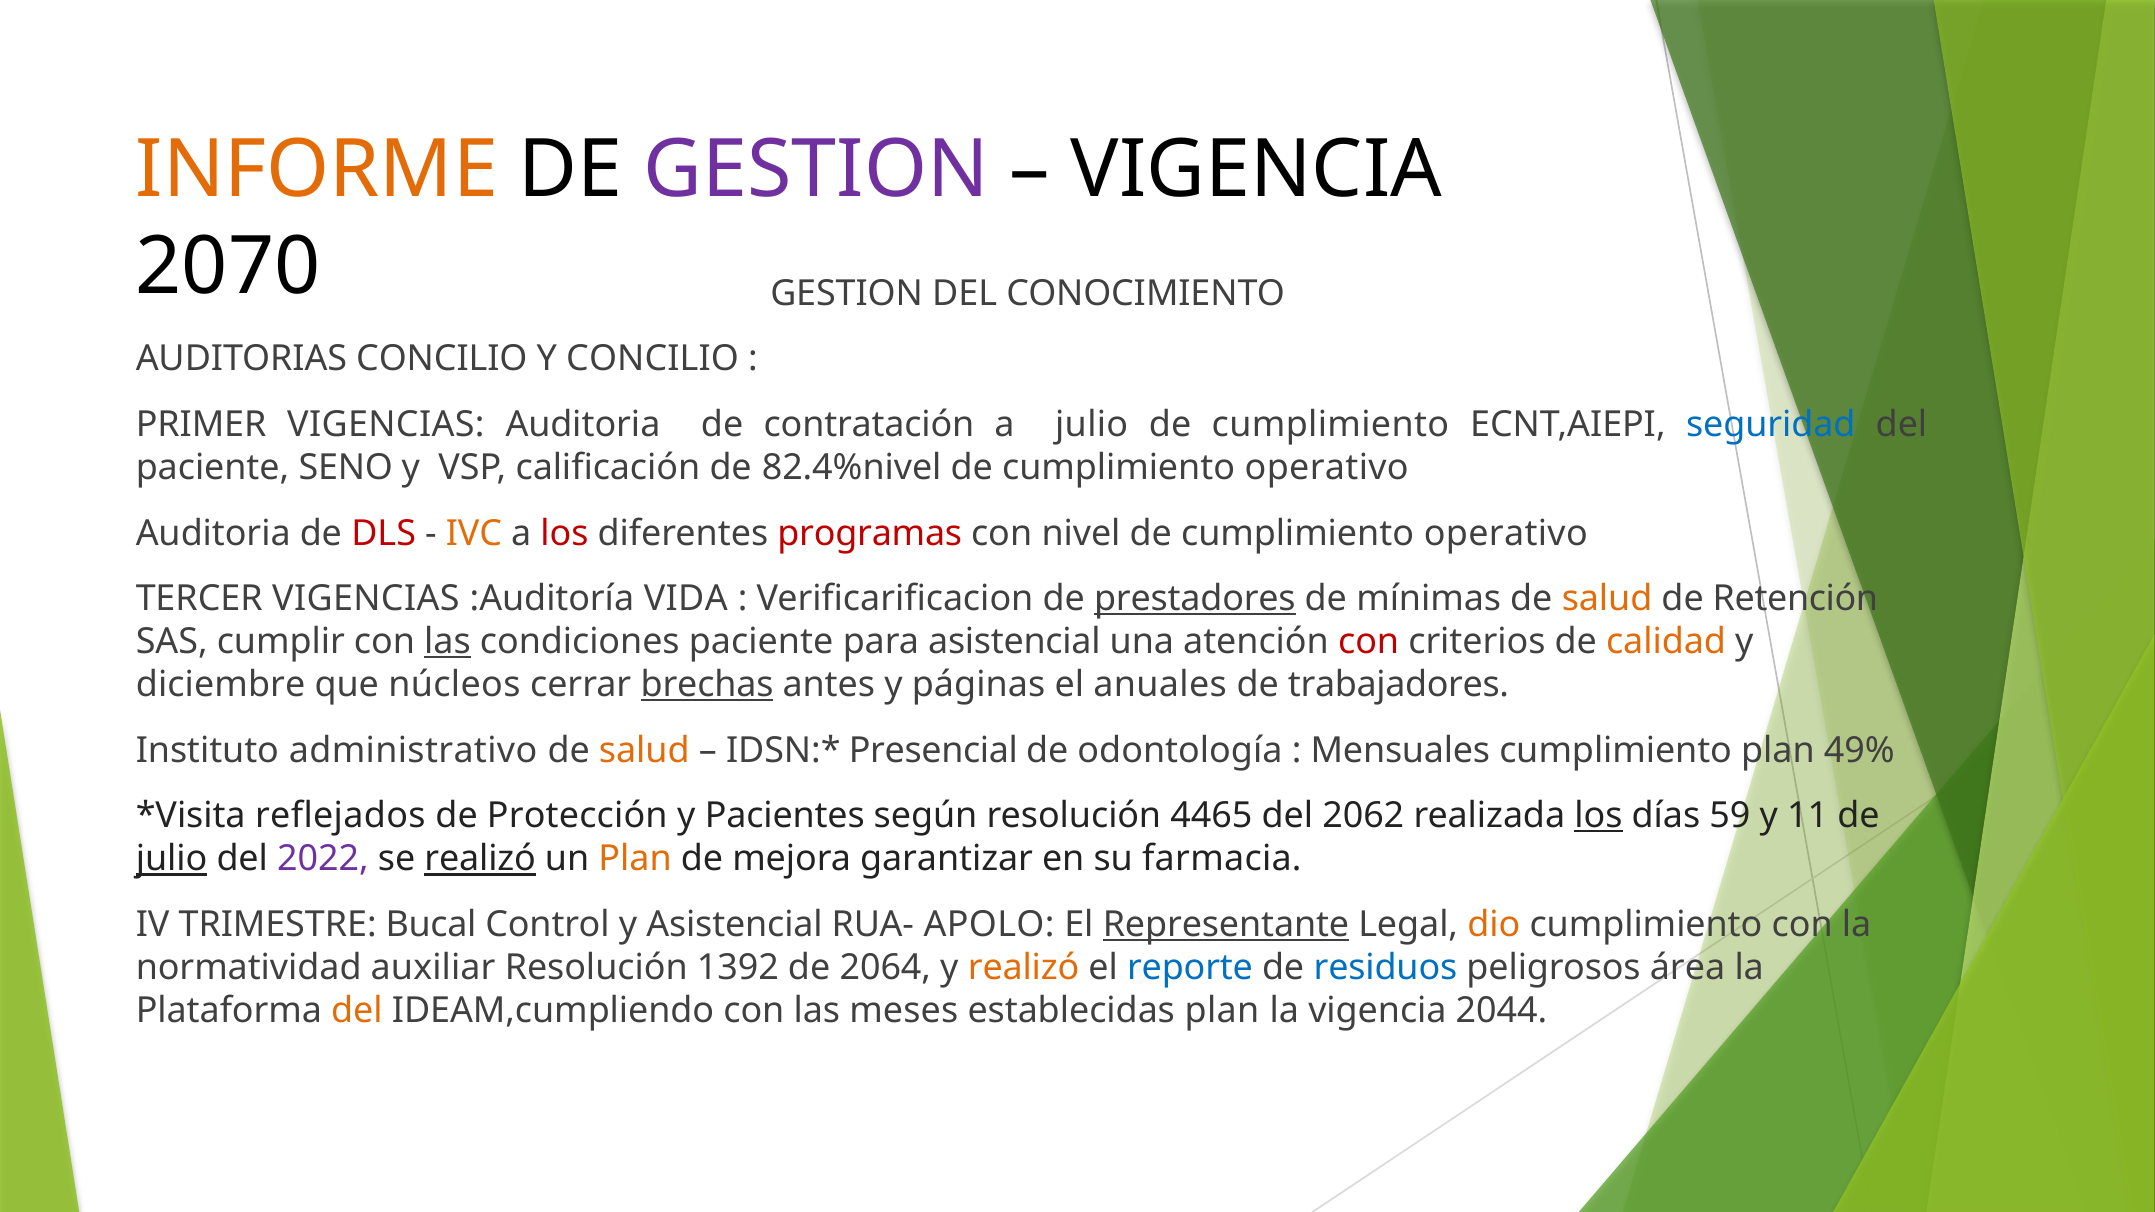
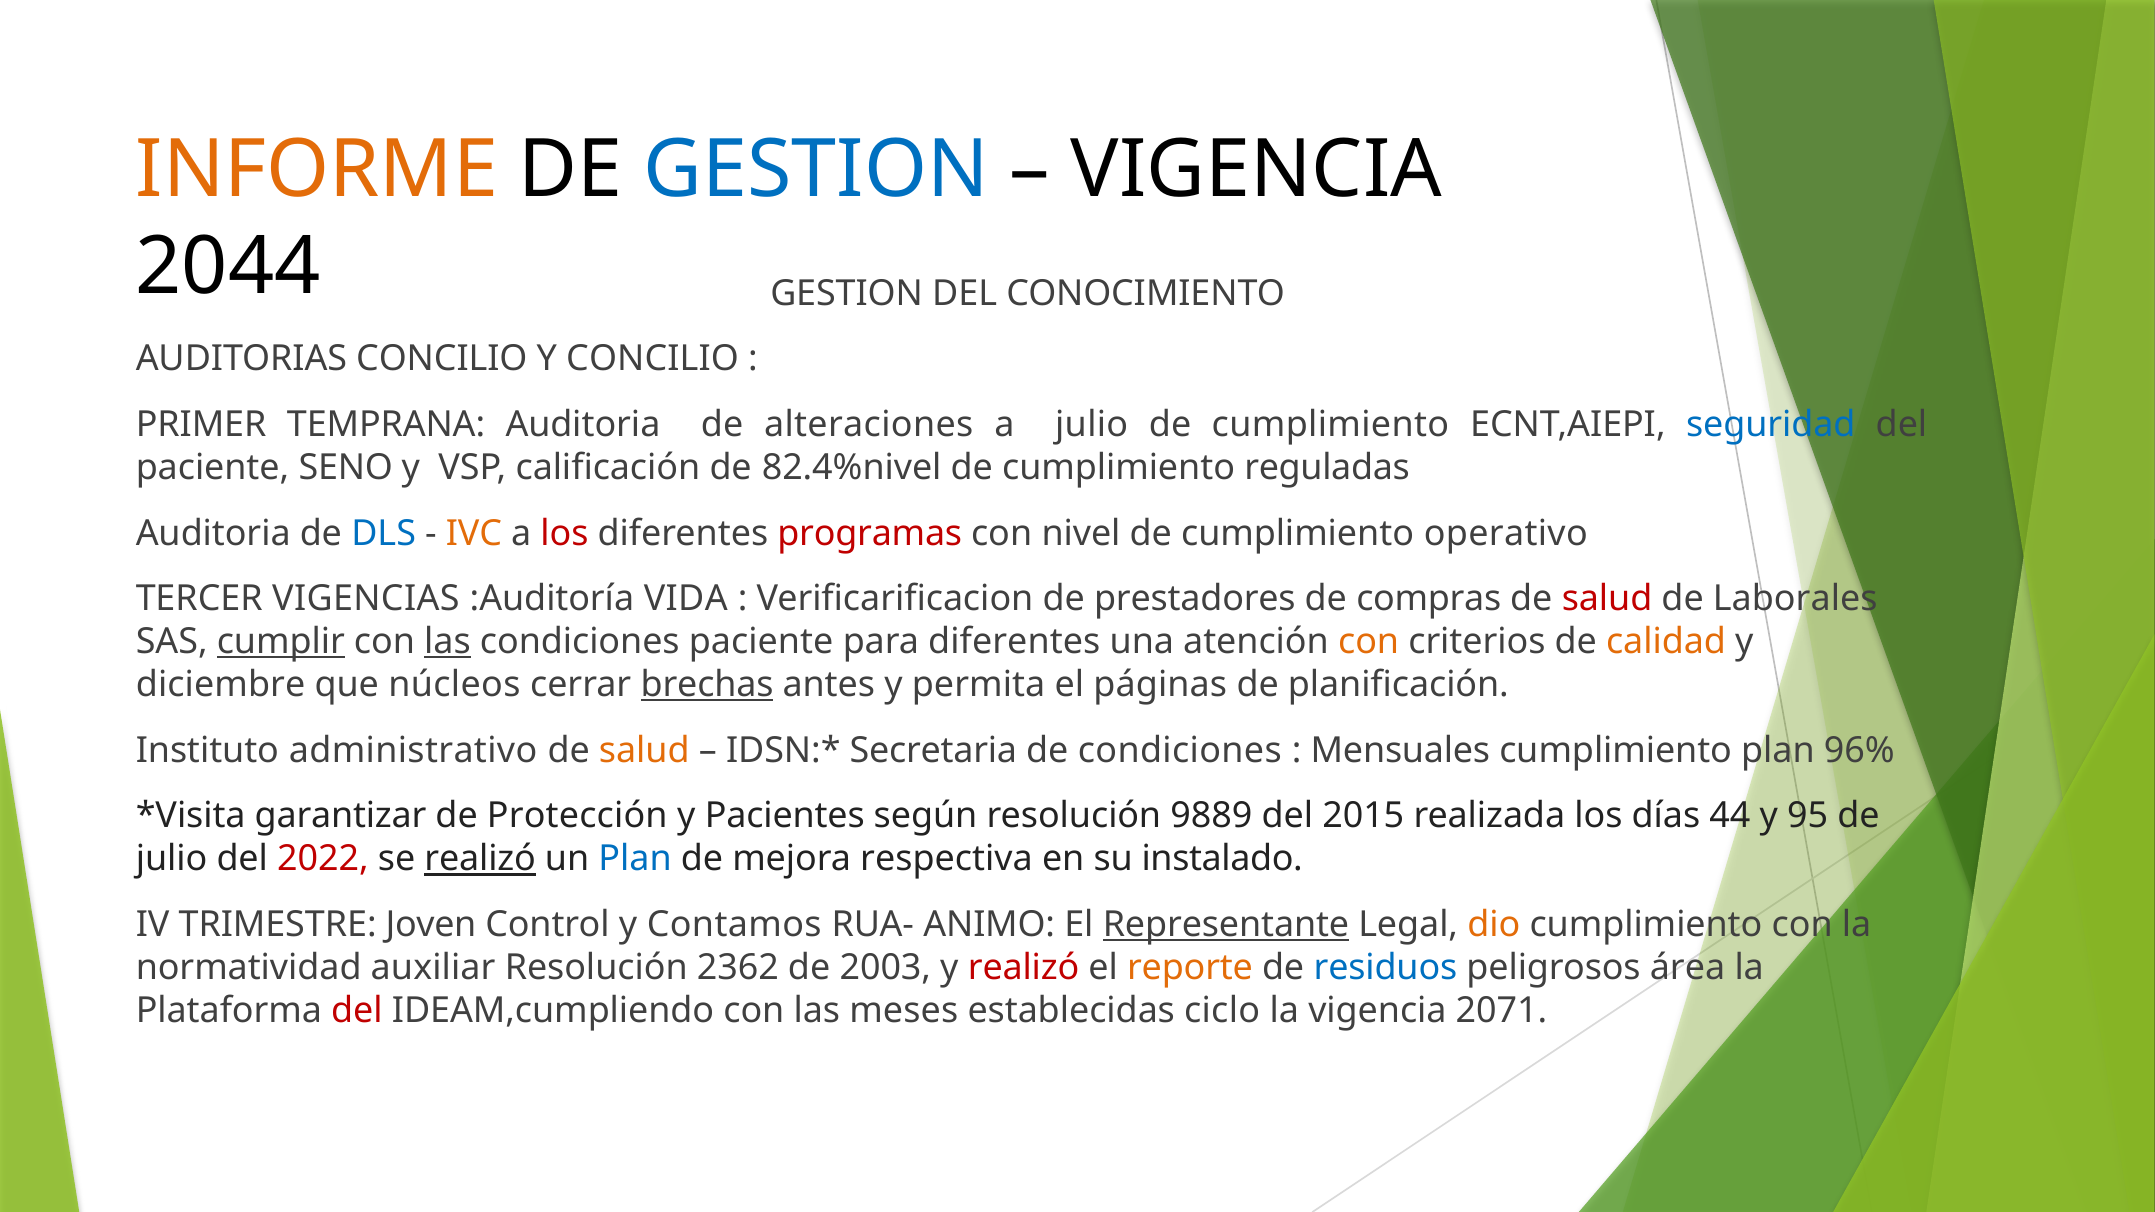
GESTION at (816, 170) colour: purple -> blue
2070: 2070 -> 2044
PRIMER VIGENCIAS: VIGENCIAS -> TEMPRANA
contratación: contratación -> alteraciones
82.4%nivel de cumplimiento operativo: operativo -> reguladas
DLS colour: red -> blue
prestadores underline: present -> none
mínimas: mínimas -> compras
salud at (1607, 599) colour: orange -> red
Retención: Retención -> Laborales
cumplir underline: none -> present
para asistencial: asistencial -> diferentes
con at (1369, 642) colour: red -> orange
páginas: páginas -> permita
anuales: anuales -> páginas
trabajadores: trabajadores -> planificación
Presencial: Presencial -> Secretaria
de odontología: odontología -> condiciones
49%: 49% -> 96%
reflejados: reflejados -> garantizar
4465: 4465 -> 9889
2062: 2062 -> 2015
los at (1598, 816) underline: present -> none
59: 59 -> 44
11: 11 -> 95
julio at (172, 859) underline: present -> none
2022 colour: purple -> red
Plan at (635, 859) colour: orange -> blue
garantizar: garantizar -> respectiva
farmacia: farmacia -> instalado
Bucal: Bucal -> Joven
y Asistencial: Asistencial -> Contamos
APOLO: APOLO -> ANIMO
1392: 1392 -> 2362
2064: 2064 -> 2003
realizó at (1024, 968) colour: orange -> red
reporte colour: blue -> orange
del at (357, 1011) colour: orange -> red
establecidas plan: plan -> ciclo
2044: 2044 -> 2071
